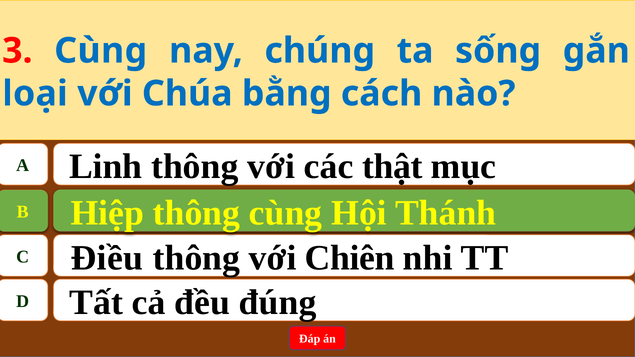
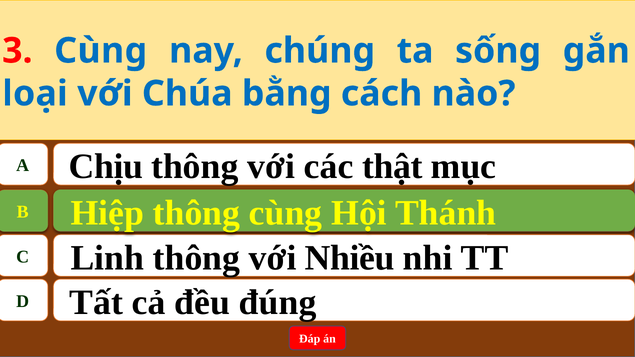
Linh: Linh -> Chịu
Điều: Điều -> Linh
Chiên: Chiên -> Nhiều
